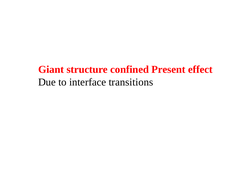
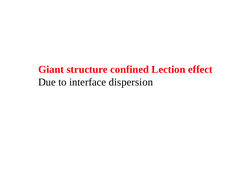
Present: Present -> Lection
transitions: transitions -> dispersion
